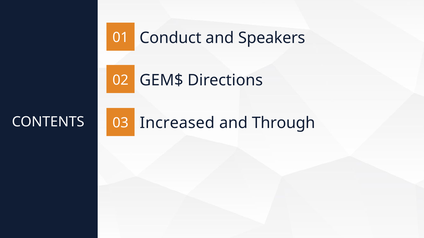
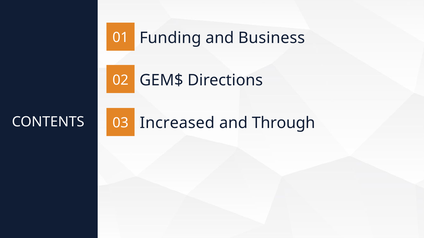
Conduct: Conduct -> Funding
Speakers: Speakers -> Business
